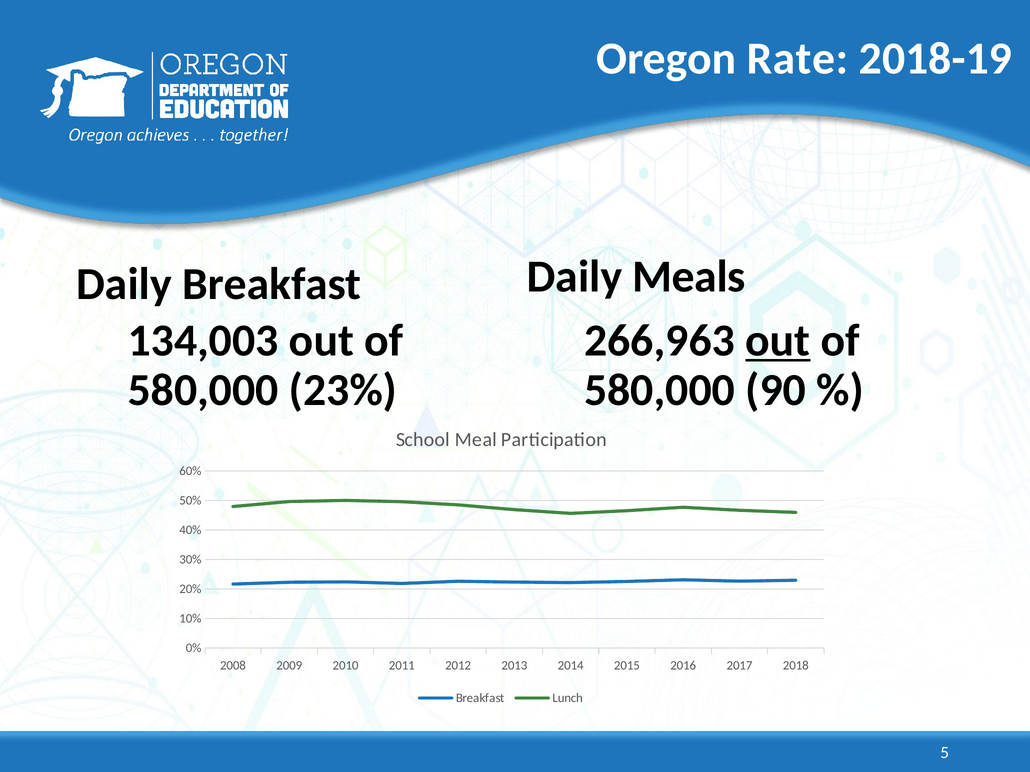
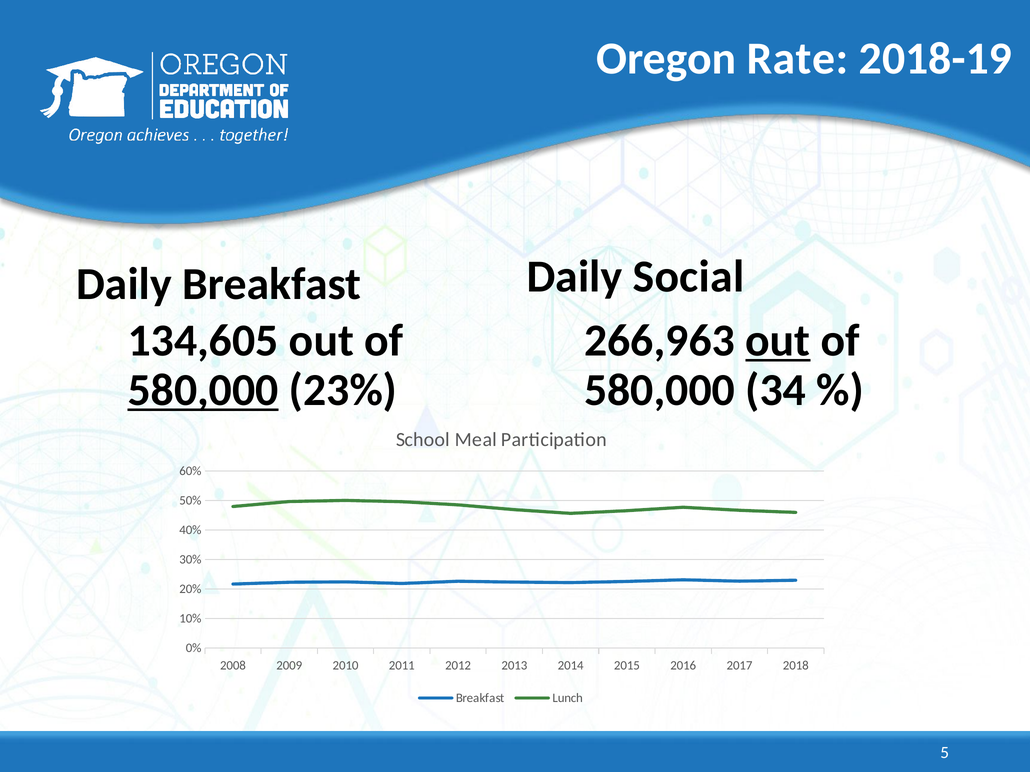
Meals: Meals -> Social
134,003: 134,003 -> 134,605
580,000 at (203, 390) underline: none -> present
90: 90 -> 34
